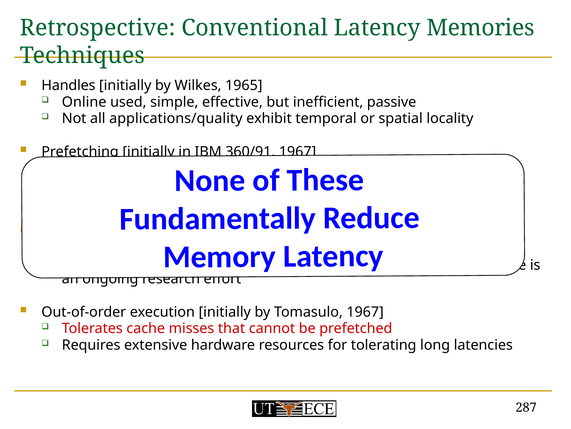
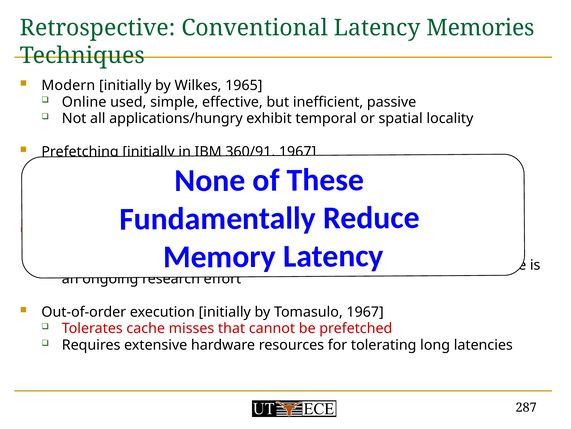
Handles: Handles -> Modern
applications/quality: applications/quality -> applications/hungry
